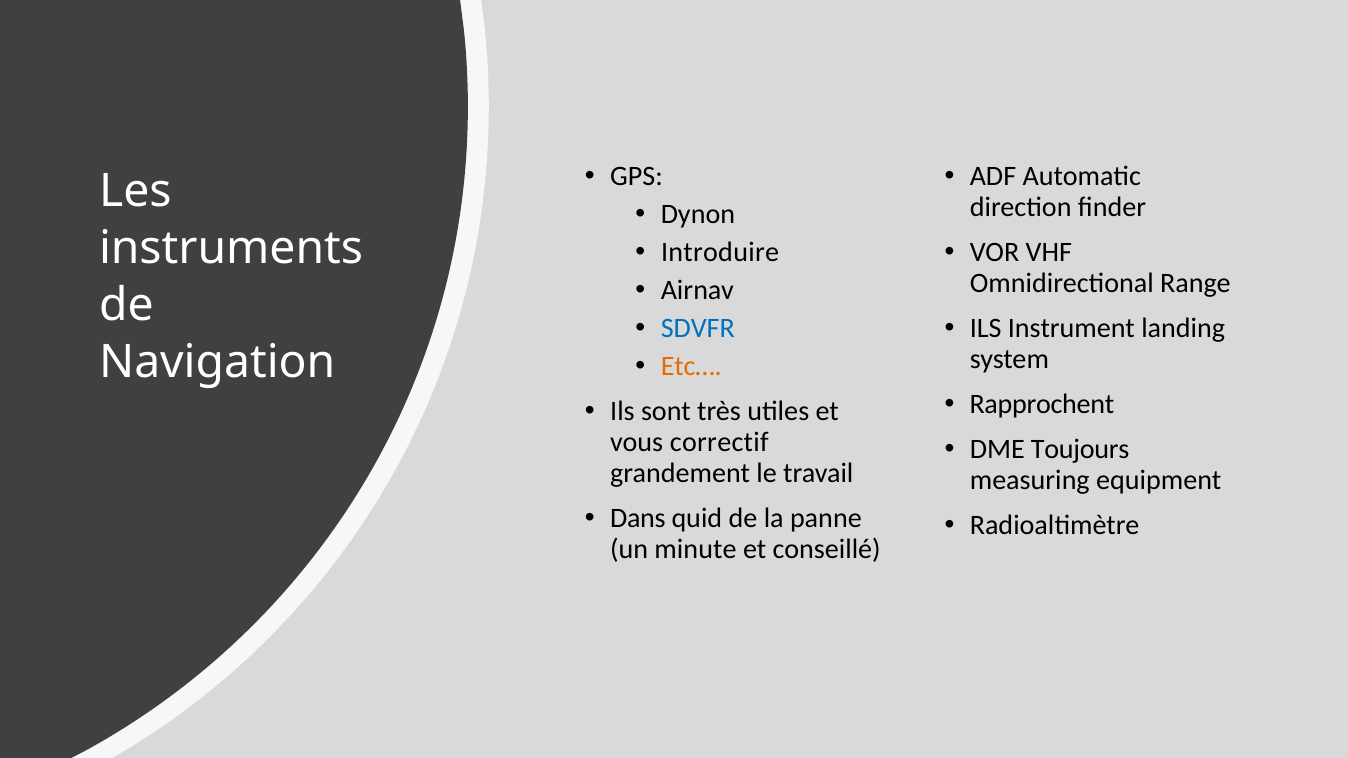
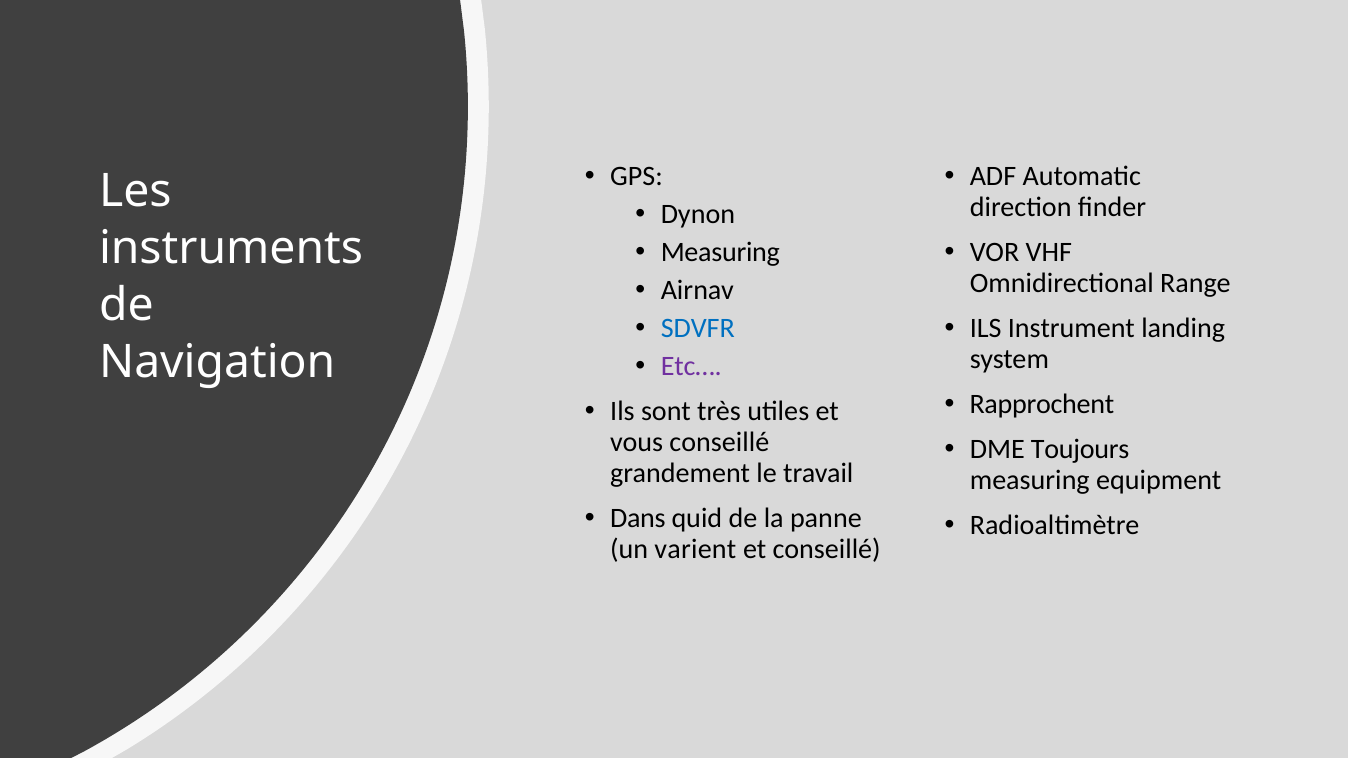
Introduire at (720, 253): Introduire -> Measuring
Etc… colour: orange -> purple
vous correctif: correctif -> conseillé
minute: minute -> varient
